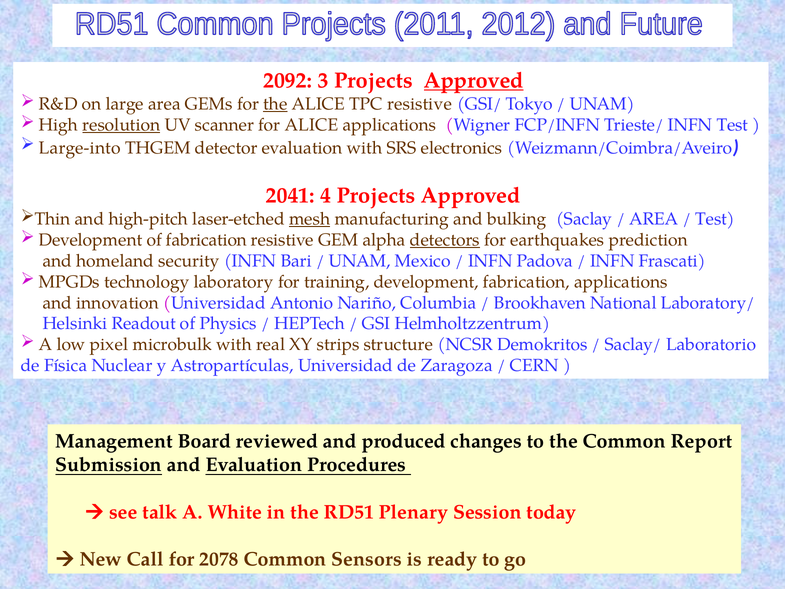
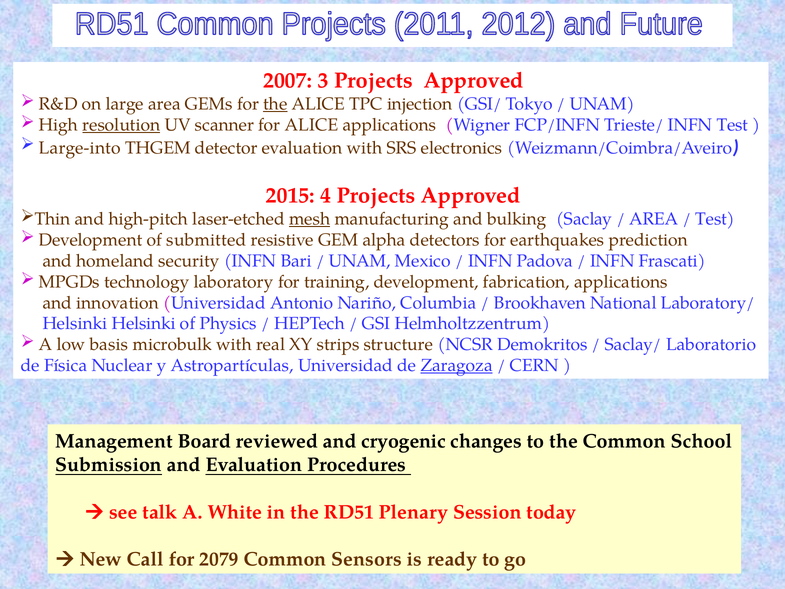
2092: 2092 -> 2007
Approved at (474, 81) underline: present -> none
TPC resistive: resistive -> injection
2041: 2041 -> 2015
of fabrication: fabrication -> submitted
detectors underline: present -> none
Helsinki Readout: Readout -> Helsinki
pixel: pixel -> basis
Zaragoza underline: none -> present
produced: produced -> cryogenic
Report: Report -> School
2078: 2078 -> 2079
